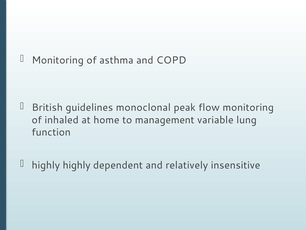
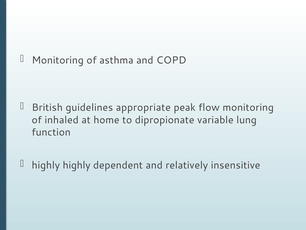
monoclonal: monoclonal -> appropriate
management: management -> dipropionate
